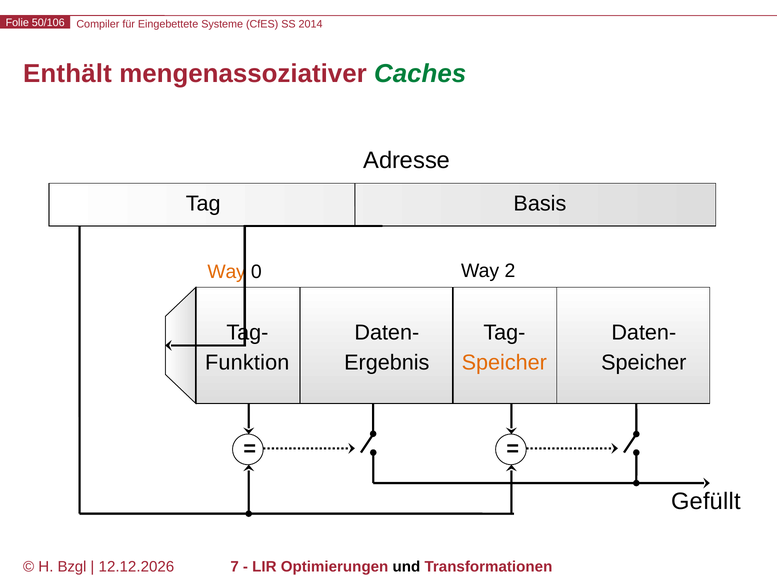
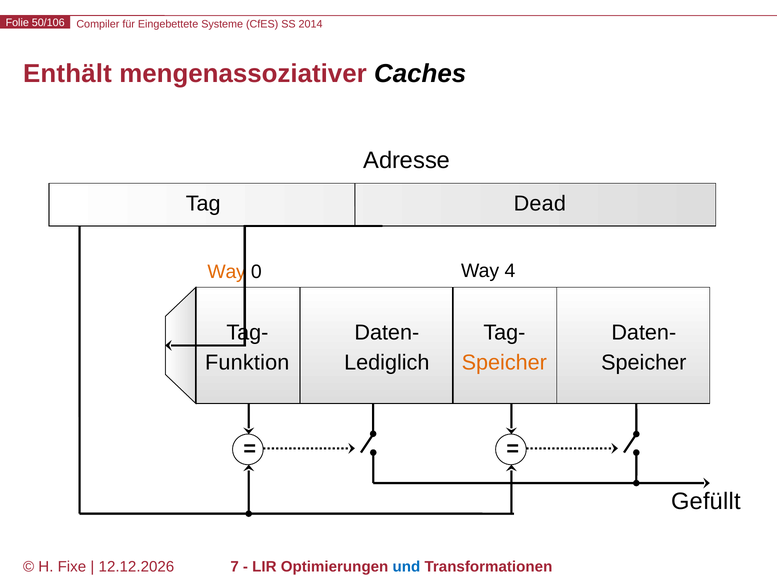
Caches colour: green -> black
Basis: Basis -> Dead
2: 2 -> 4
Ergebnis: Ergebnis -> Lediglich
Bzgl: Bzgl -> Fixe
und colour: black -> blue
